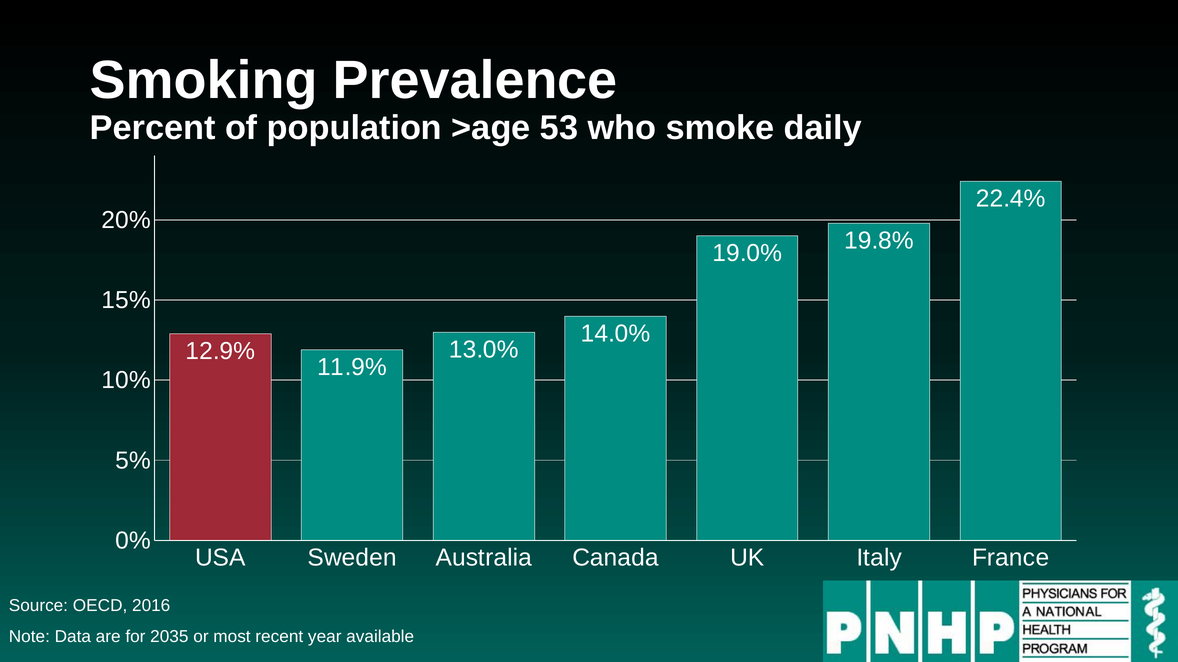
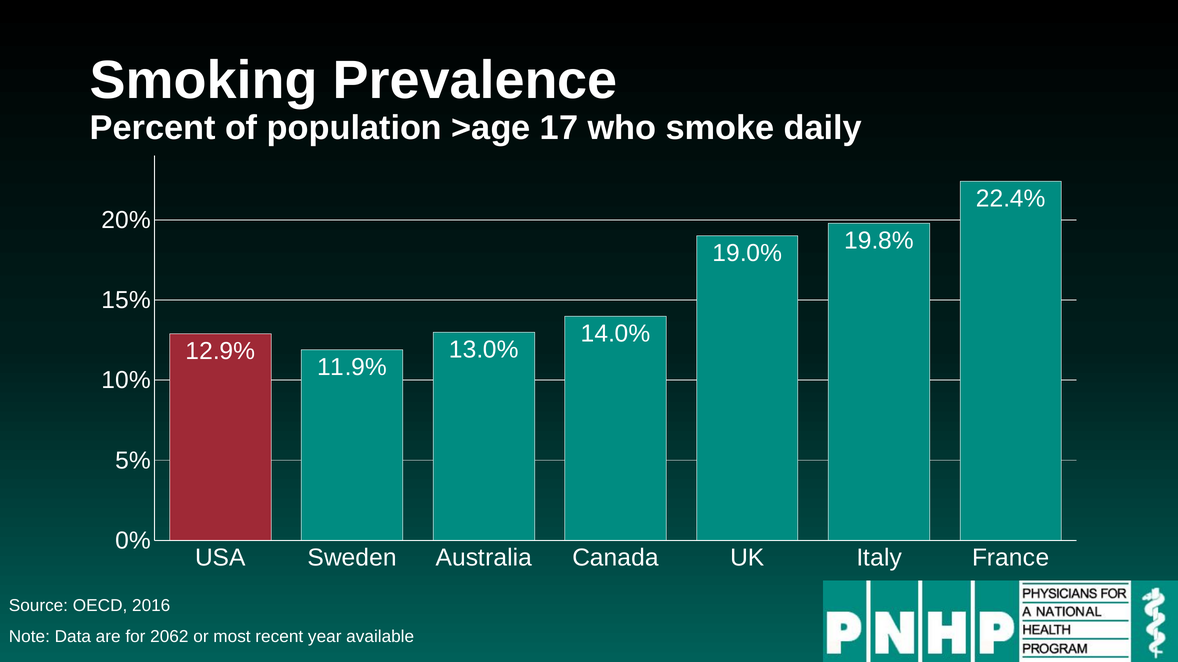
53: 53 -> 17
2035: 2035 -> 2062
